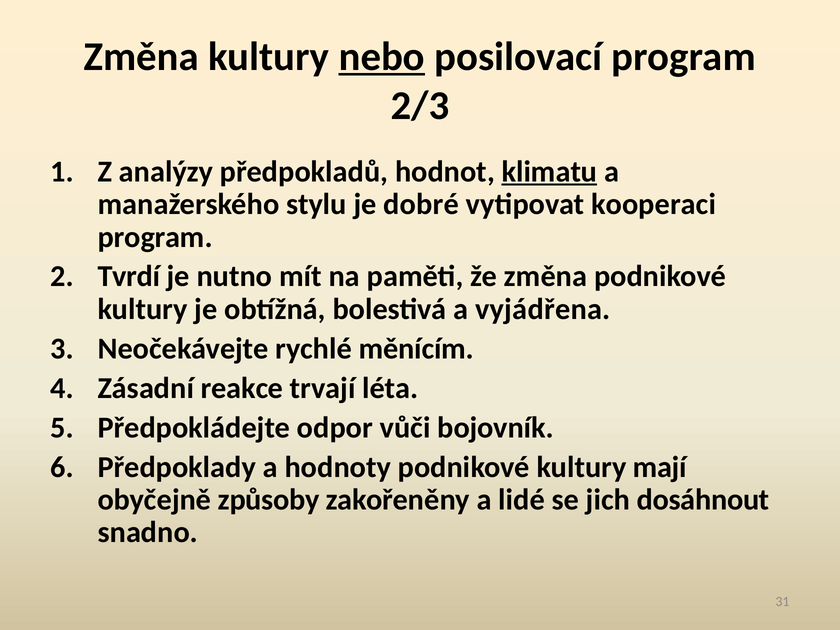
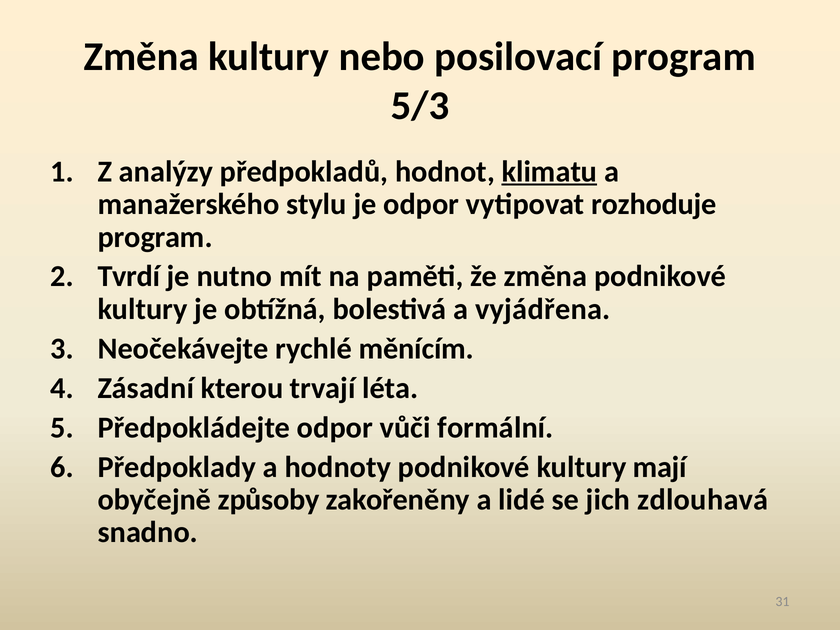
nebo underline: present -> none
2/3: 2/3 -> 5/3
je dobré: dobré -> odpor
kooperaci: kooperaci -> rozhoduje
reakce: reakce -> kterou
bojovník: bojovník -> formální
dosáhnout: dosáhnout -> zdlouhavá
